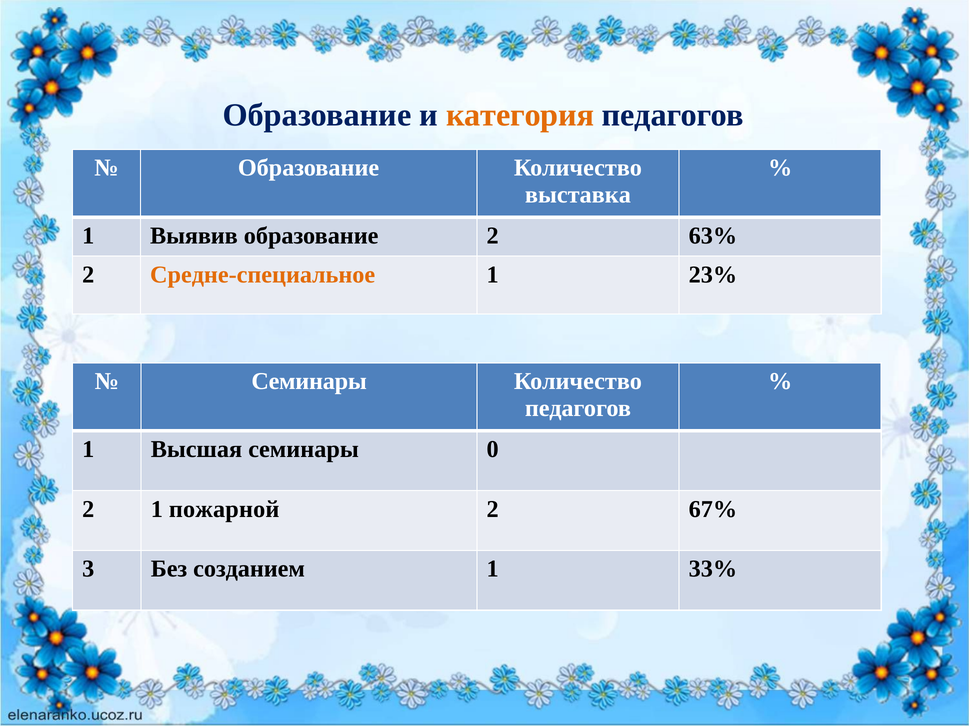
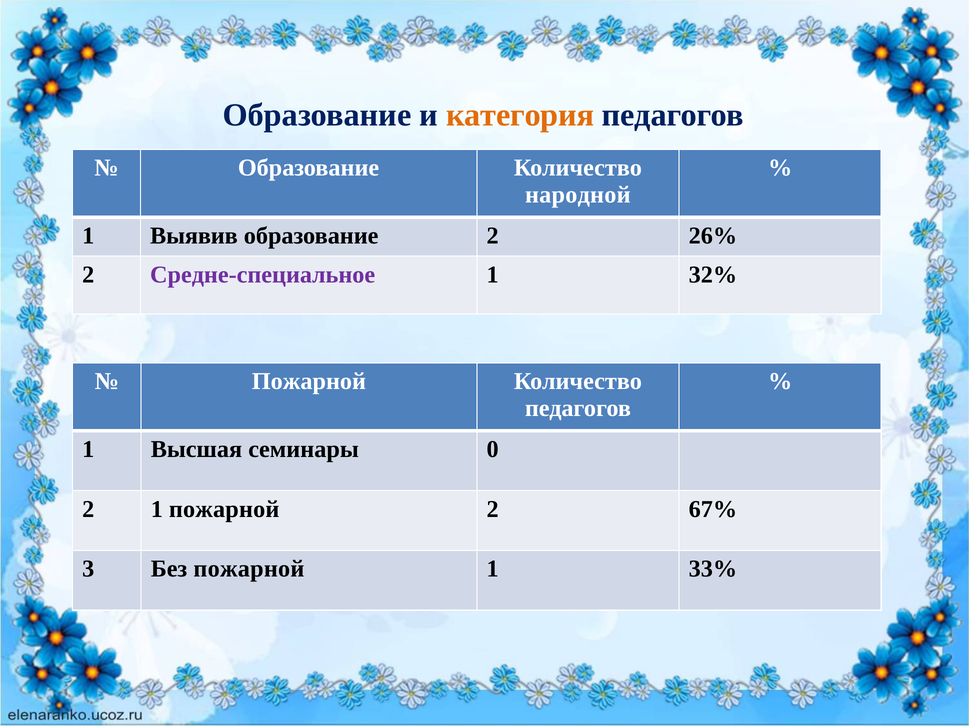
выставка: выставка -> народной
63%: 63% -> 26%
Средне-специальное colour: orange -> purple
23%: 23% -> 32%
Семинары at (309, 382): Семинары -> Пожарной
Без созданием: созданием -> пожарной
